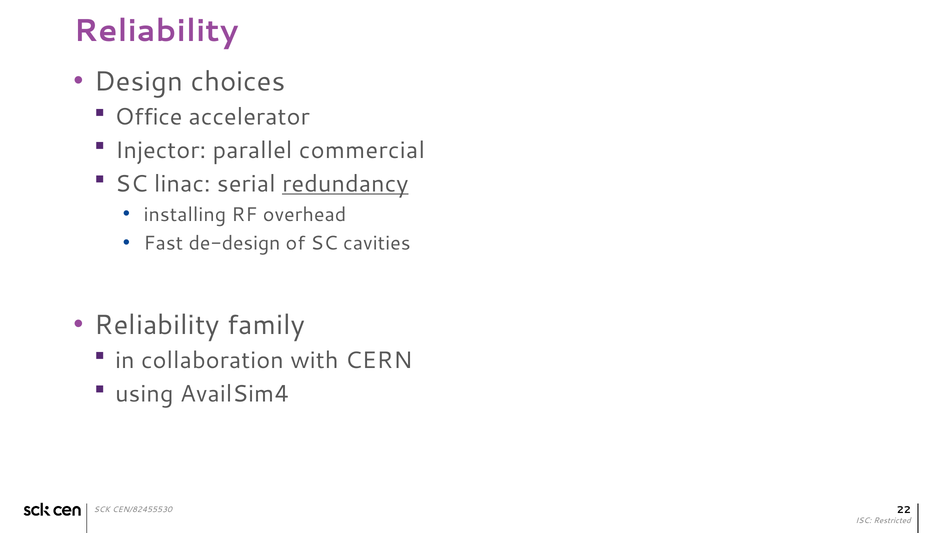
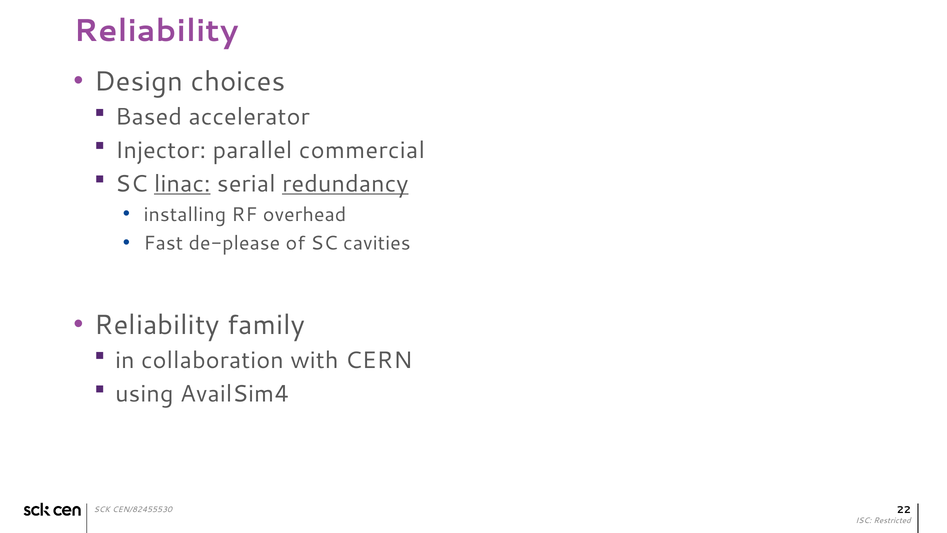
Office: Office -> Based
linac underline: none -> present
de-design: de-design -> de-please
